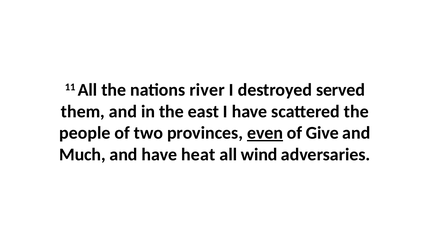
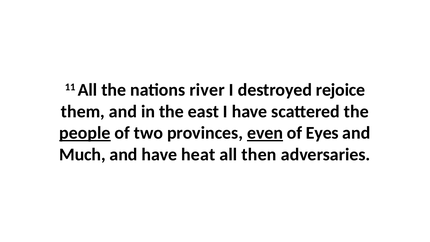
served: served -> rejoice
people underline: none -> present
Give: Give -> Eyes
wind: wind -> then
